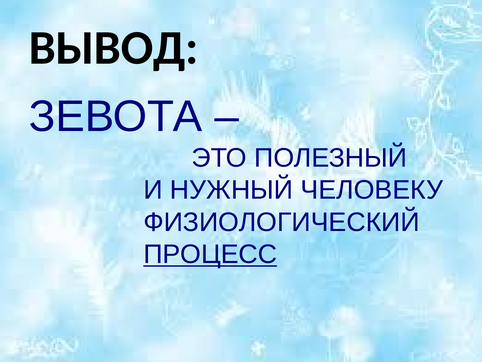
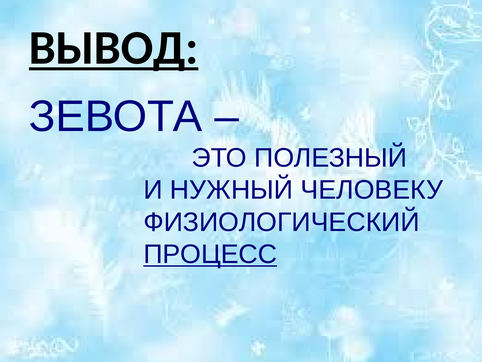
ВЫВОД underline: none -> present
